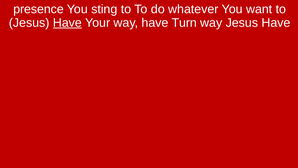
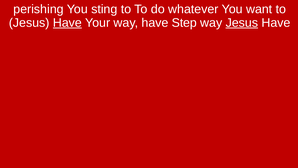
presence: presence -> perishing
Turn: Turn -> Step
Jesus at (242, 23) underline: none -> present
